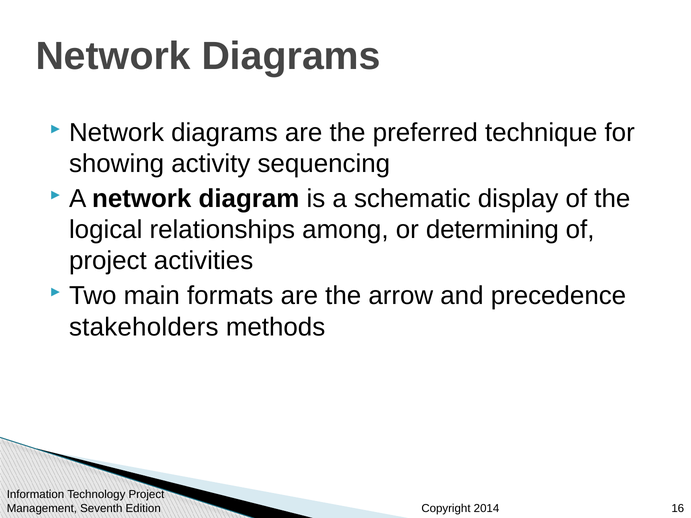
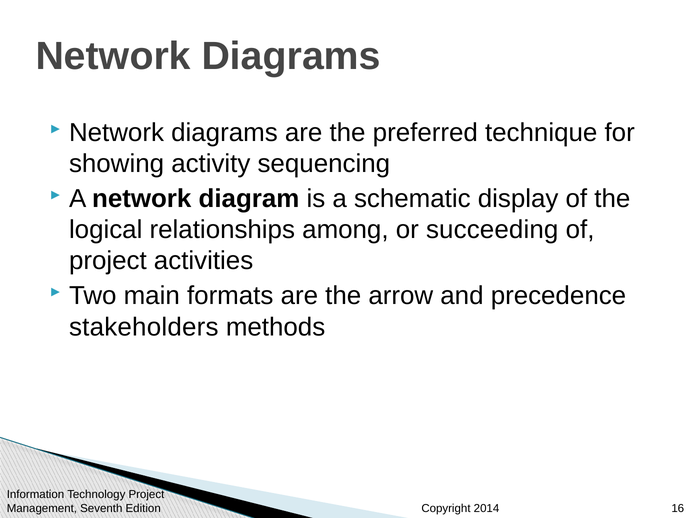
determining: determining -> succeeding
